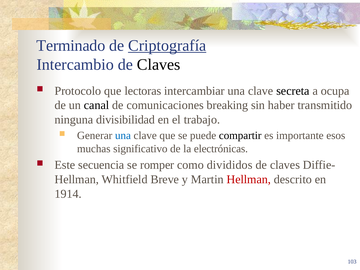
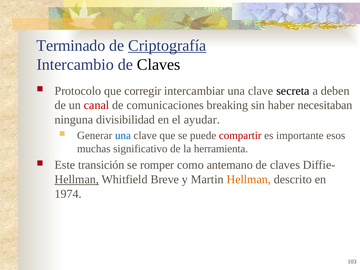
lectoras: lectoras -> corregir
ocupa: ocupa -> deben
canal colour: black -> red
transmitido: transmitido -> necesitaban
trabajo: trabajo -> ayudar
compartir colour: black -> red
electrónicas: electrónicas -> herramienta
secuencia: secuencia -> transición
divididos: divididos -> antemano
Hellman at (77, 179) underline: none -> present
Hellman at (249, 179) colour: red -> orange
1914: 1914 -> 1974
